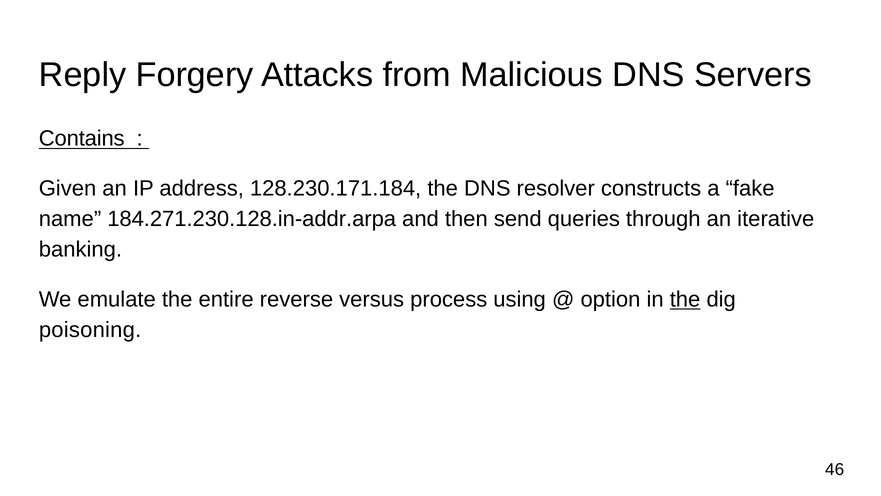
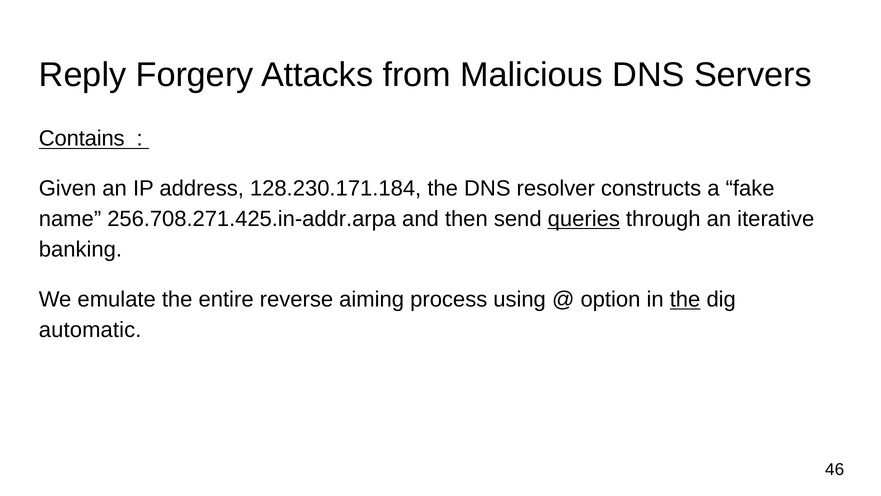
184.271.230.128.in-addr.arpa: 184.271.230.128.in-addr.arpa -> 256.708.271.425.in-addr.arpa
queries underline: none -> present
versus: versus -> aiming
poisoning: poisoning -> automatic
